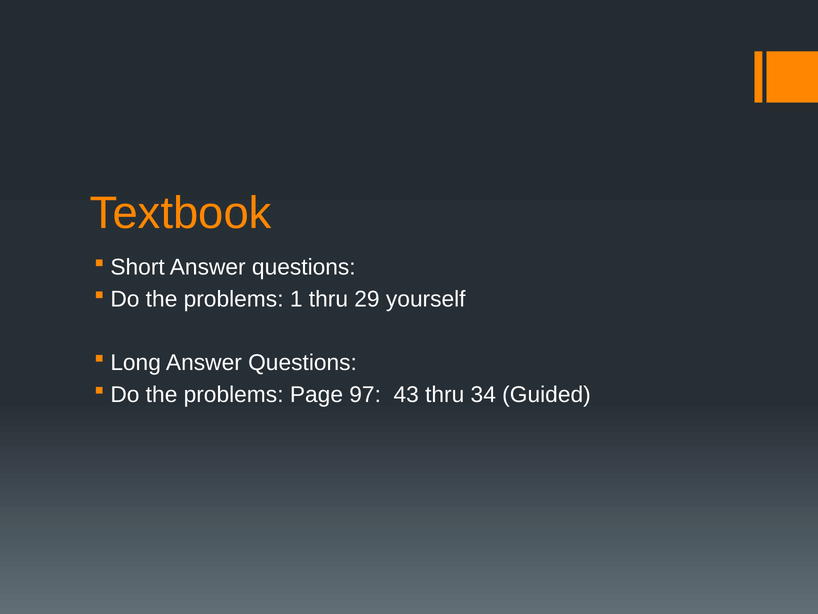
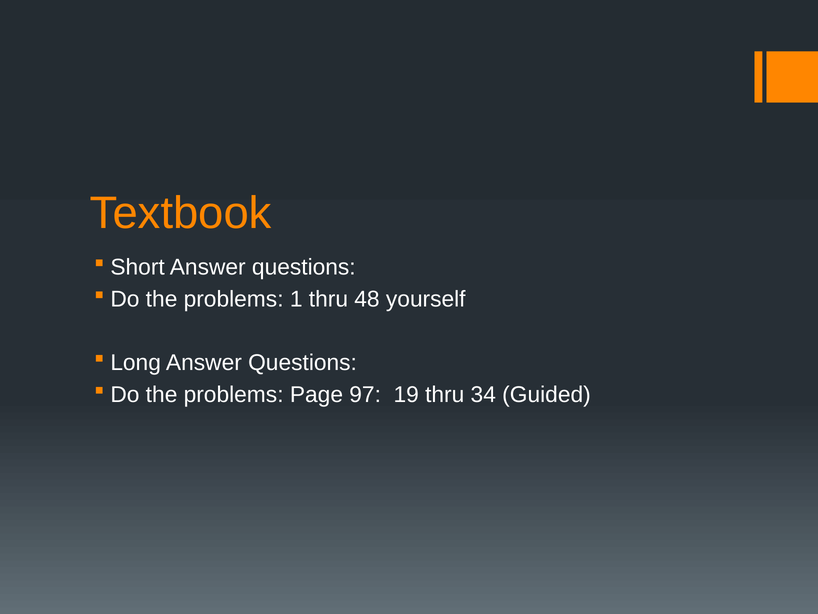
29: 29 -> 48
43: 43 -> 19
